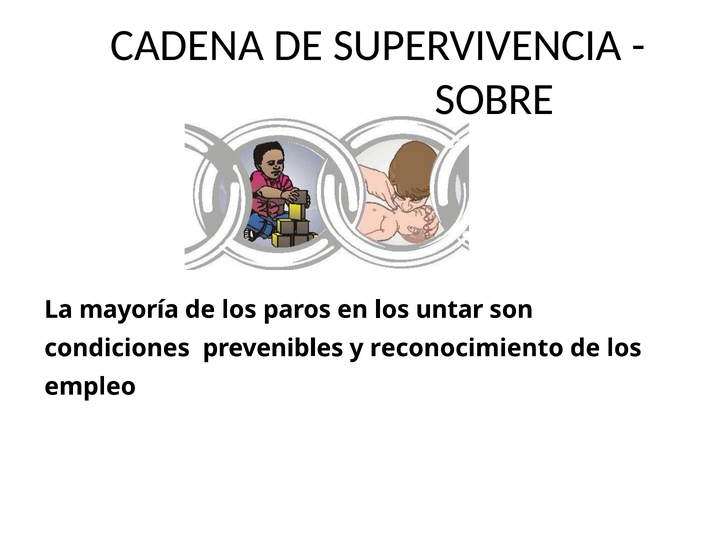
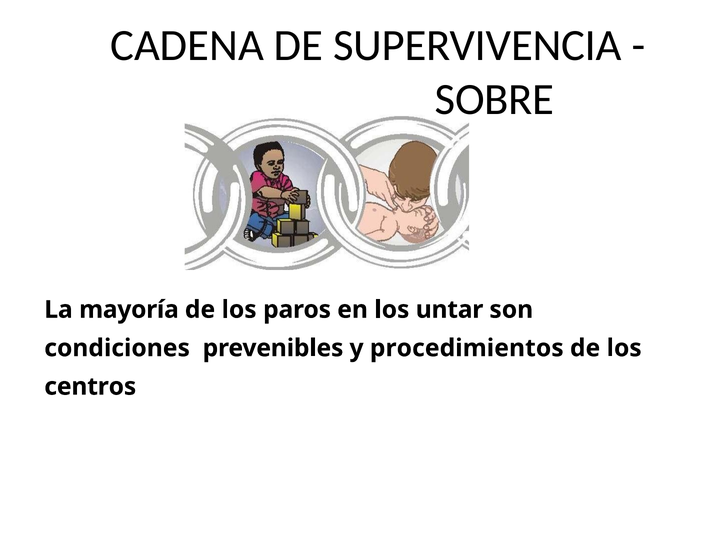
reconocimiento: reconocimiento -> procedimientos
empleo: empleo -> centros
